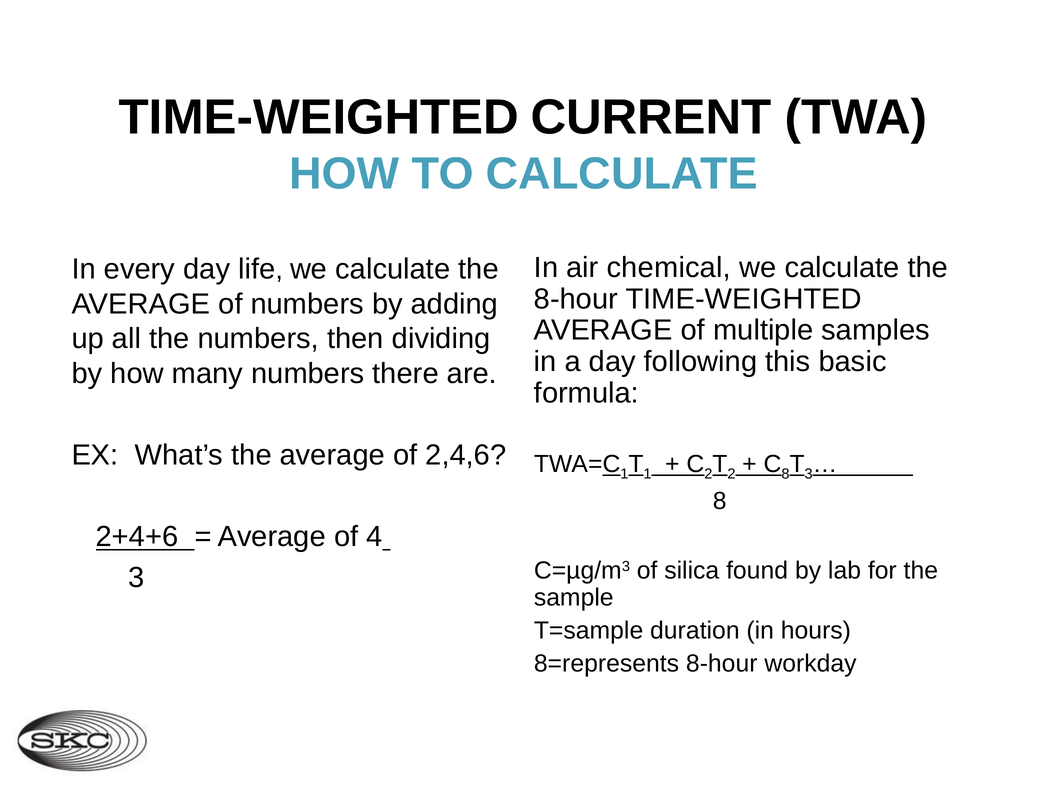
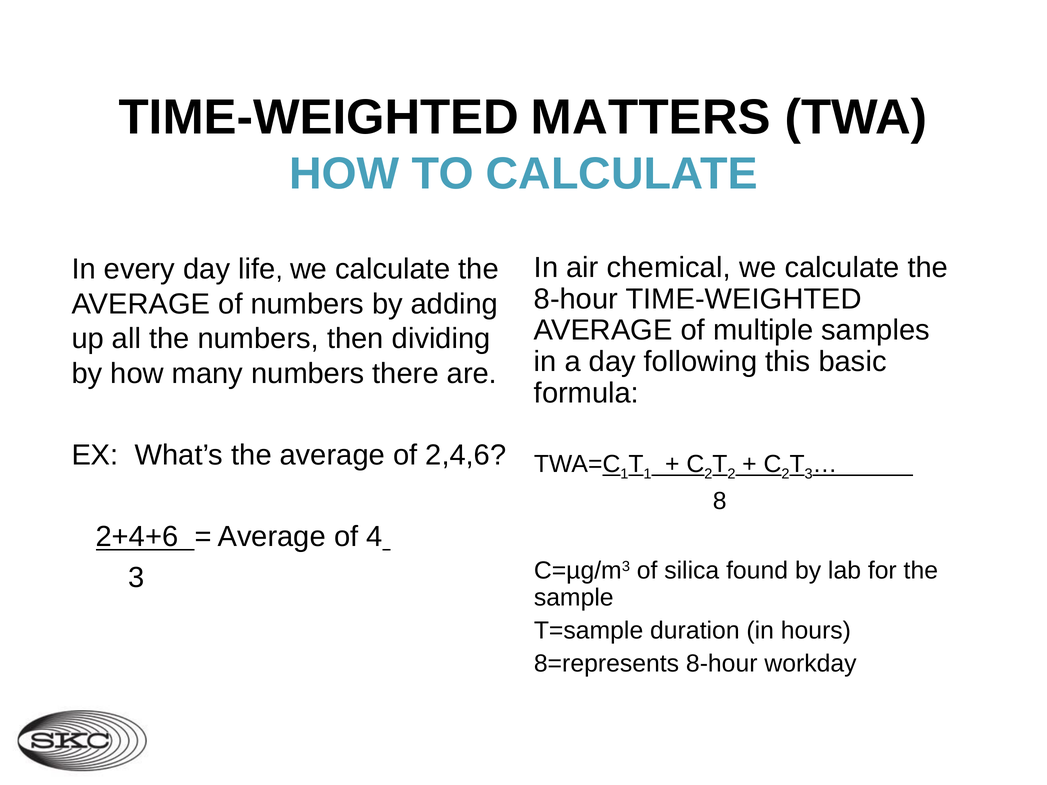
CURRENT: CURRENT -> MATTERS
8 at (786, 474): 8 -> 2
